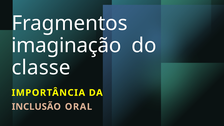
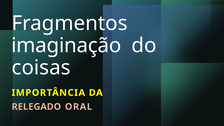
classe: classe -> coisas
INCLUSÃO: INCLUSÃO -> RELEGADO
